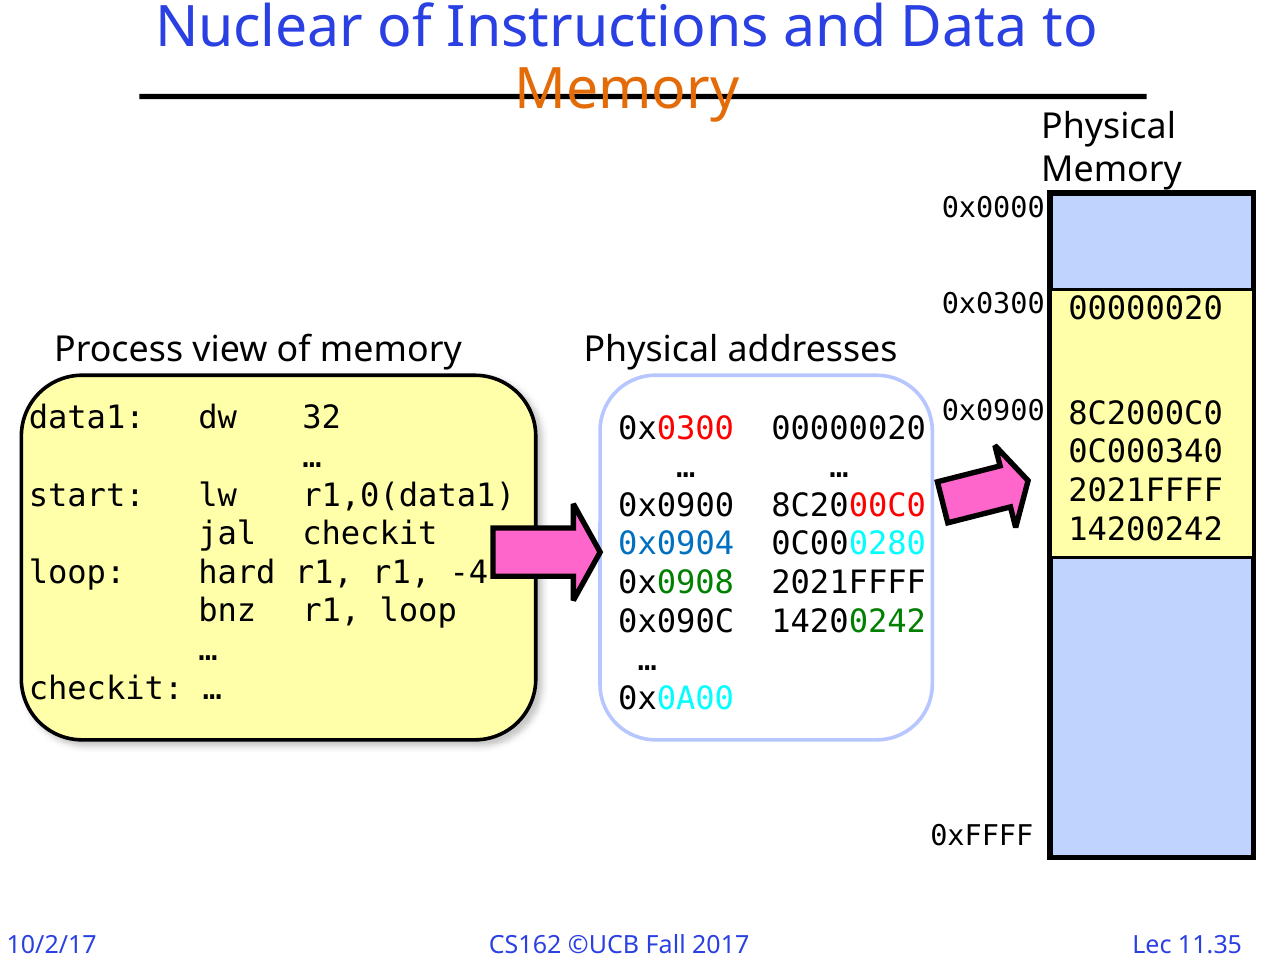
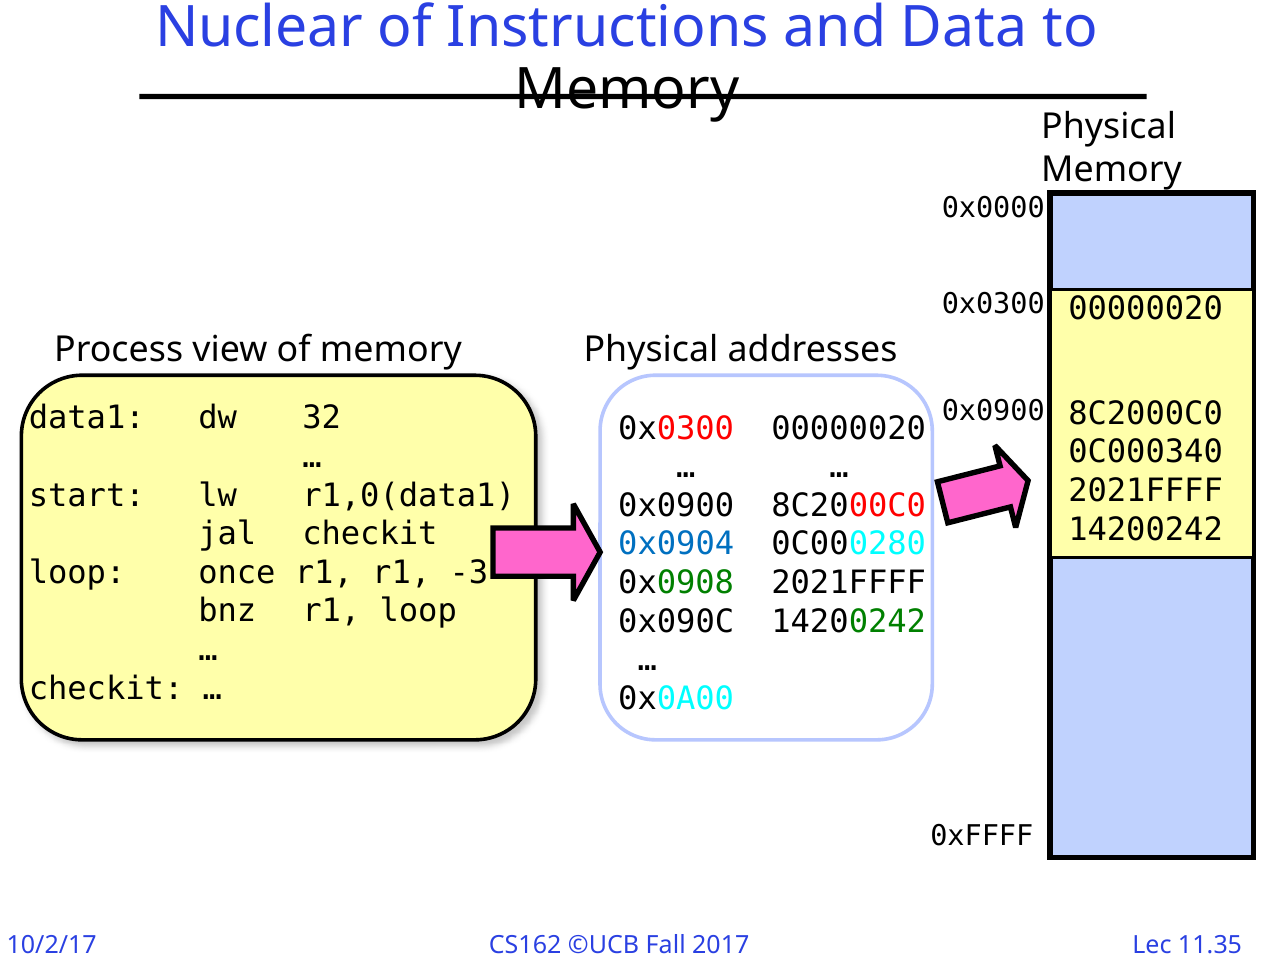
Memory at (627, 89) colour: orange -> black
hard: hard -> once
-4: -4 -> -3
